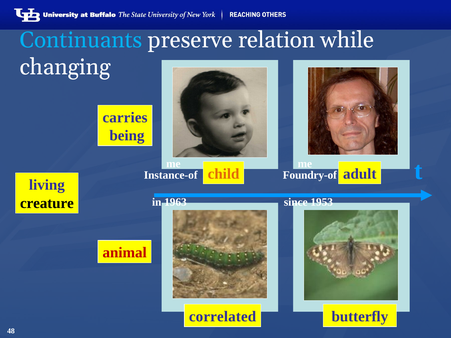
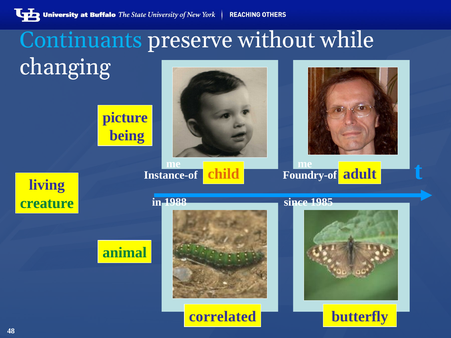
relation: relation -> without
carries: carries -> picture
creature colour: black -> green
1963: 1963 -> 1988
1953: 1953 -> 1985
animal colour: red -> green
